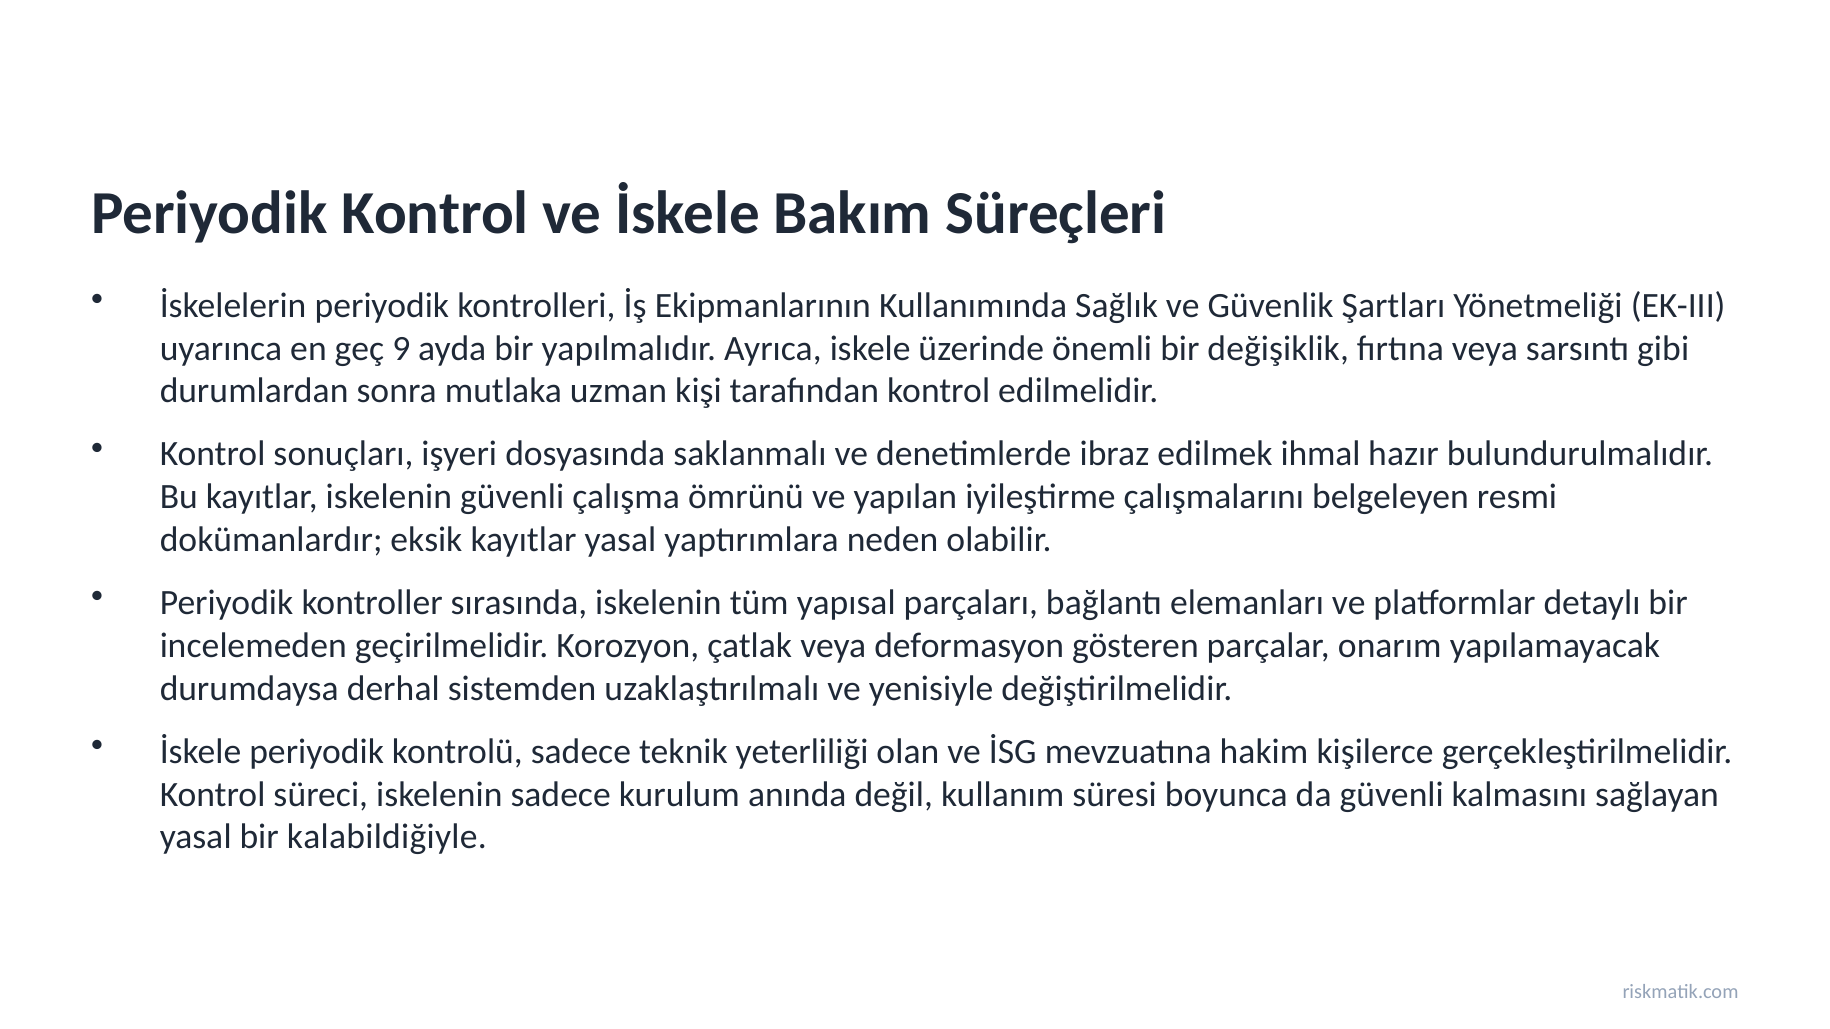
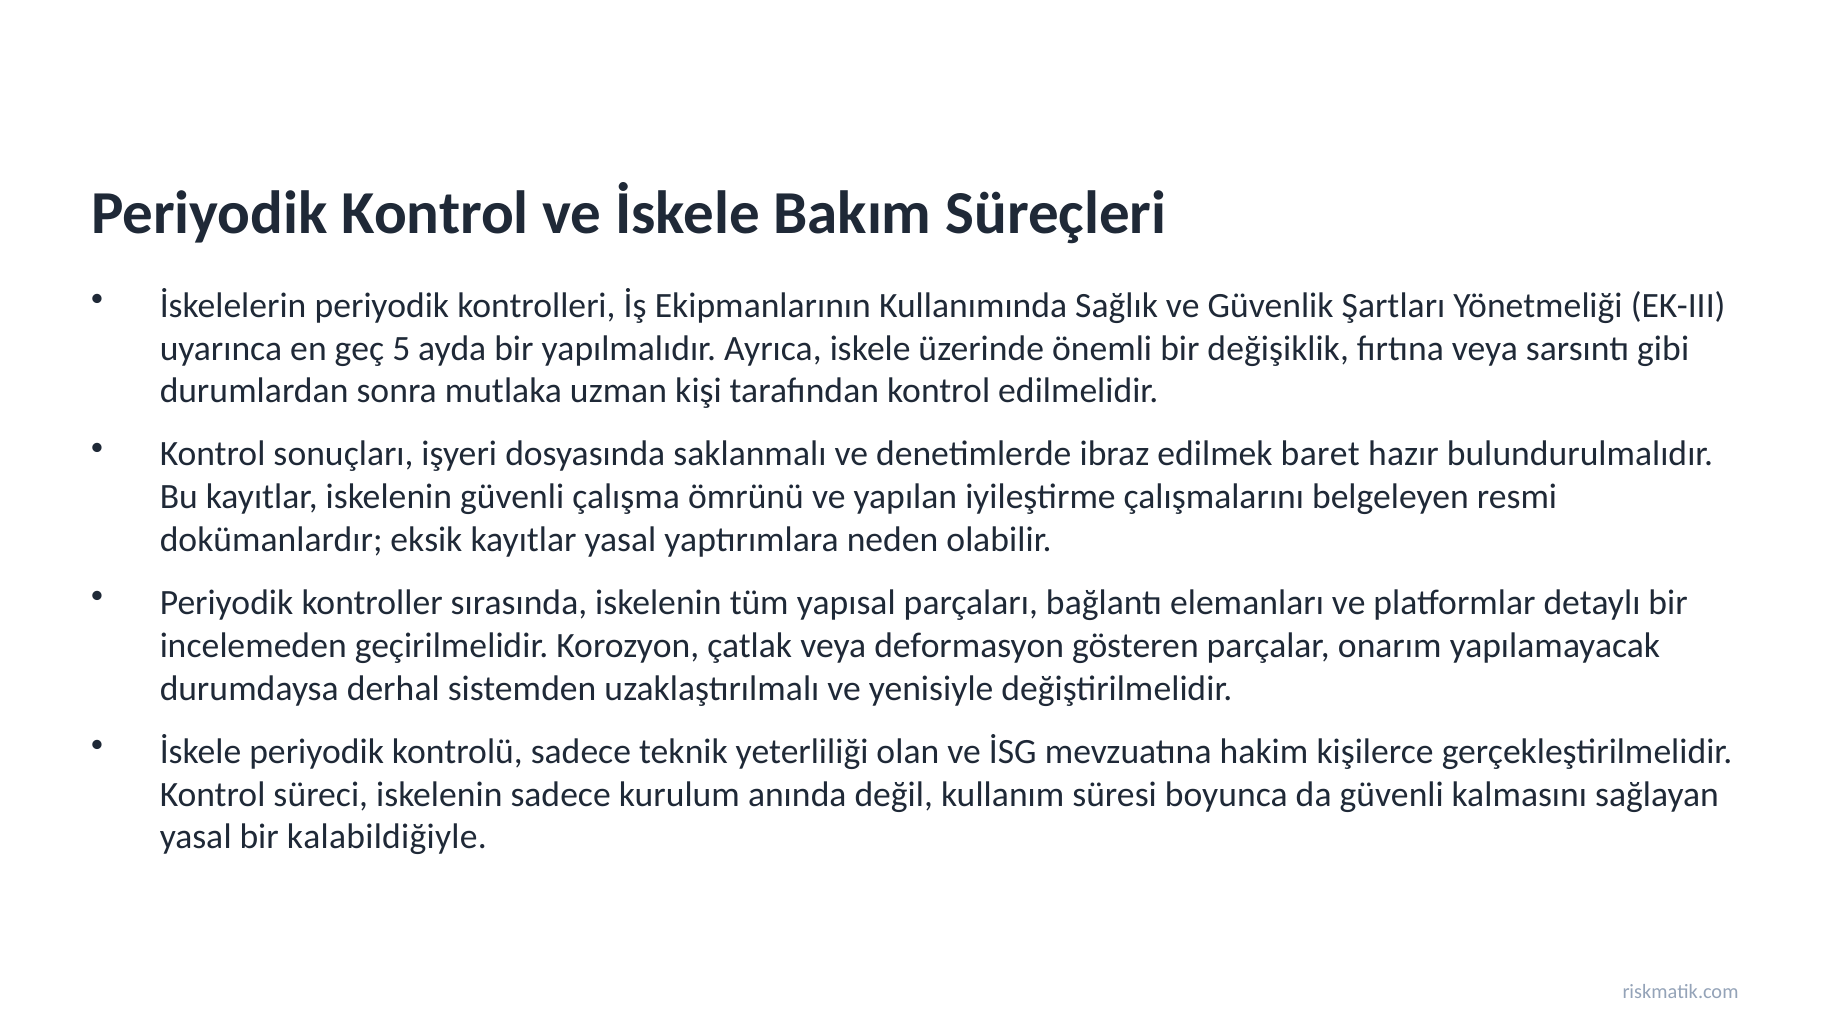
9: 9 -> 5
ihmal: ihmal -> baret
